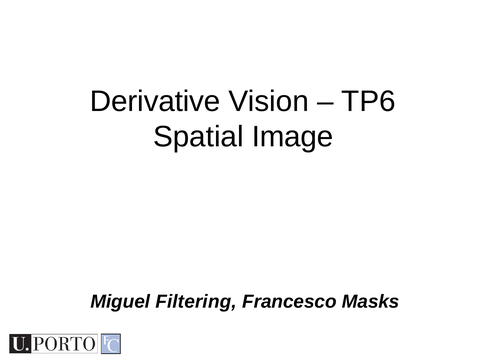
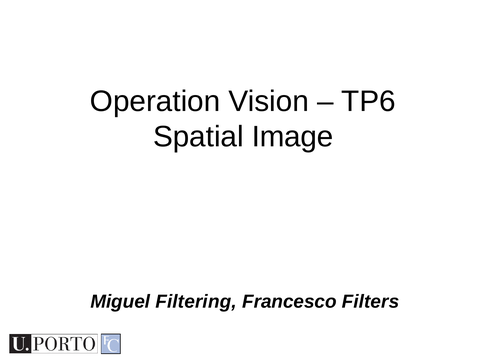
Derivative: Derivative -> Operation
Masks: Masks -> Filters
